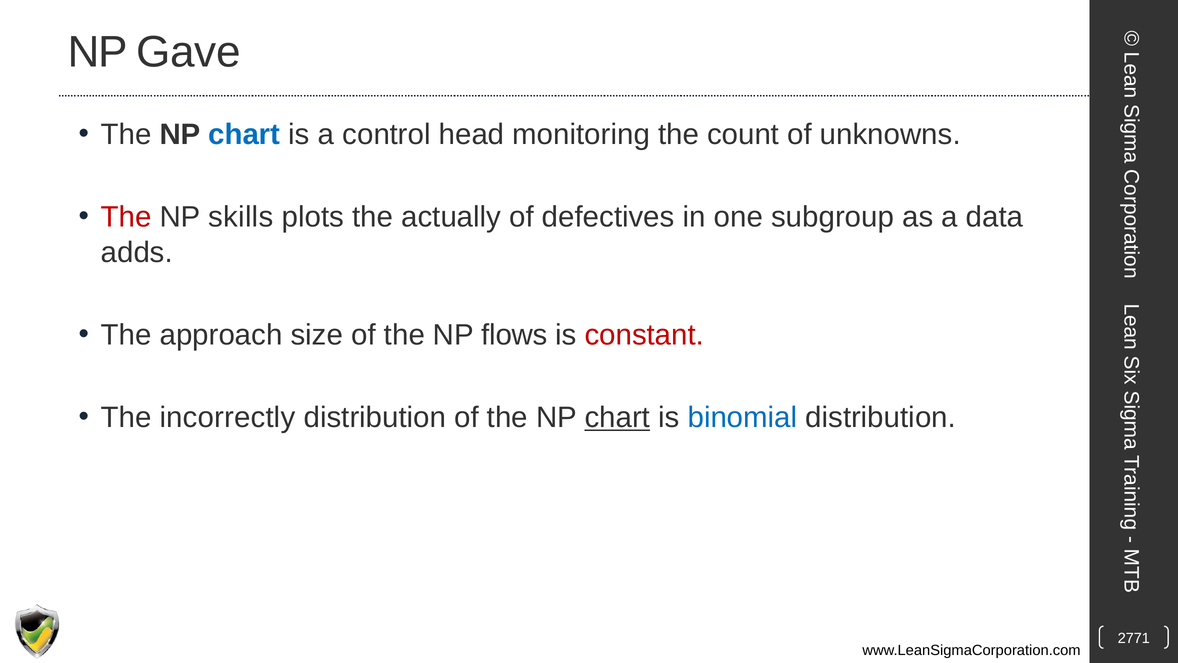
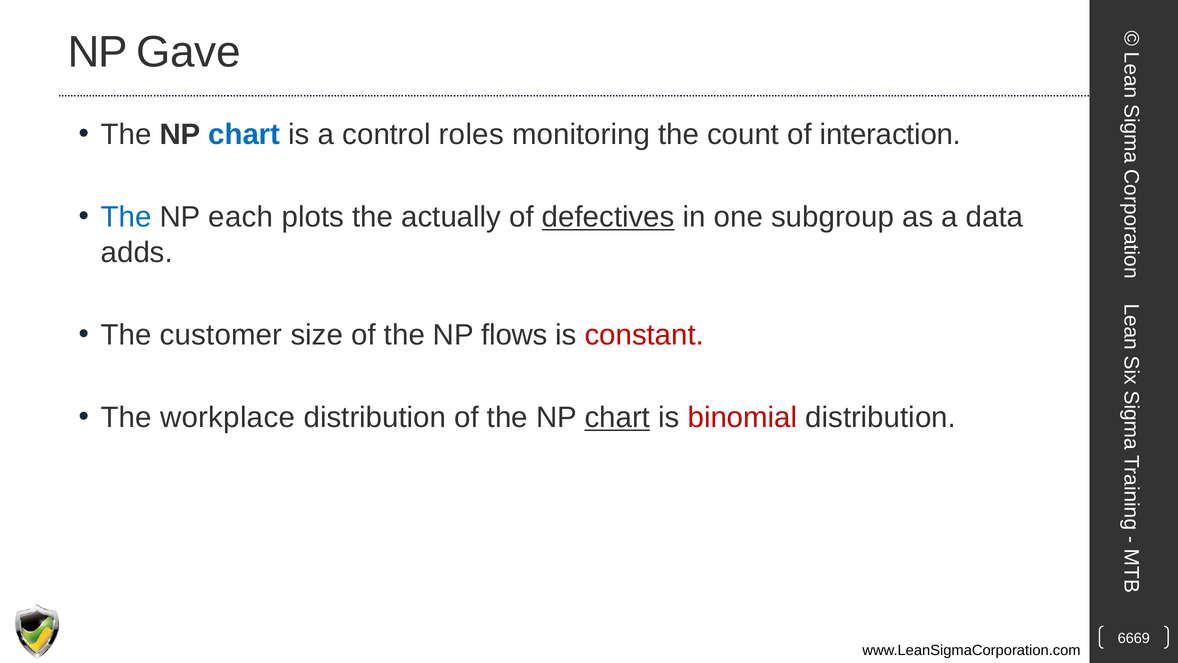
head: head -> roles
unknowns: unknowns -> interaction
The at (126, 217) colour: red -> blue
skills: skills -> each
defectives underline: none -> present
approach: approach -> customer
incorrectly: incorrectly -> workplace
binomial colour: blue -> red
2771: 2771 -> 6669
